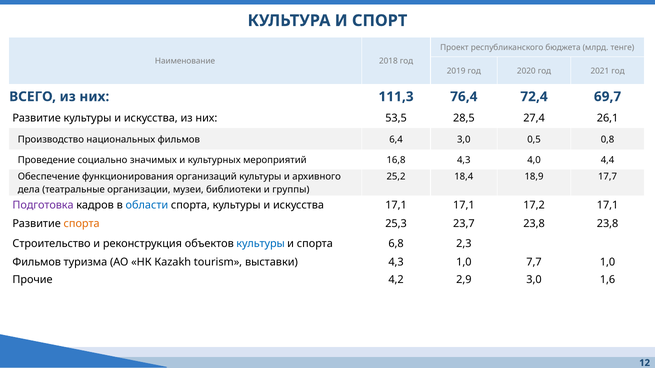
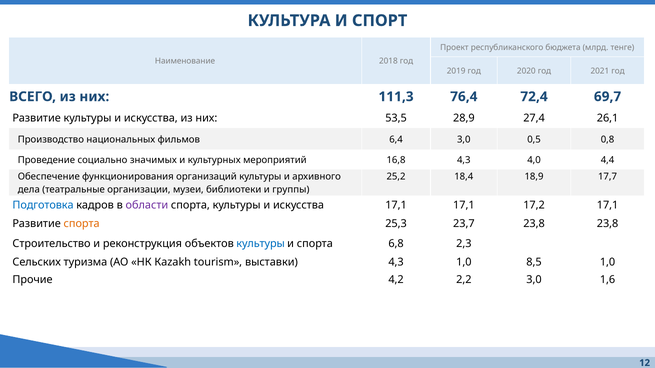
28,5: 28,5 -> 28,9
Подготовка colour: purple -> blue
области colour: blue -> purple
Фильмов at (37, 263): Фильмов -> Сельских
7,7: 7,7 -> 8,5
2,9: 2,9 -> 2,2
